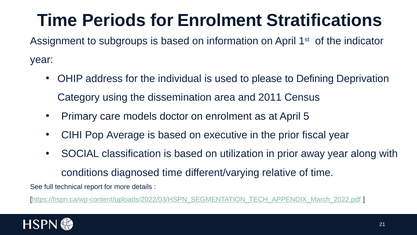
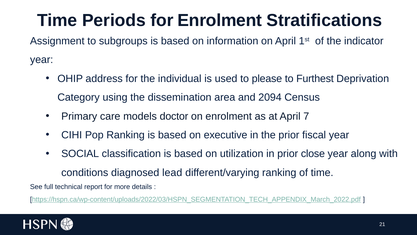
Defining: Defining -> Furthest
2011: 2011 -> 2094
5: 5 -> 7
Pop Average: Average -> Ranking
away: away -> close
diagnosed time: time -> lead
different/varying relative: relative -> ranking
